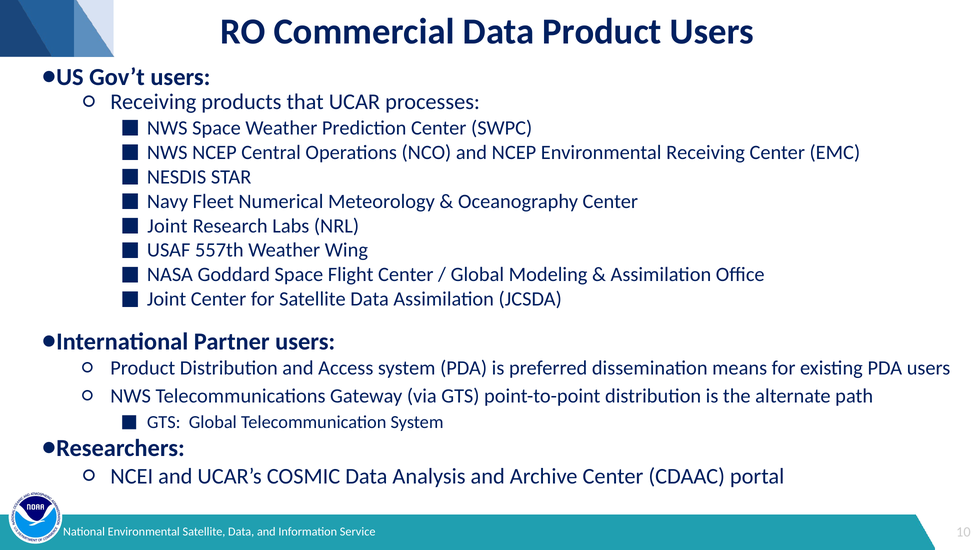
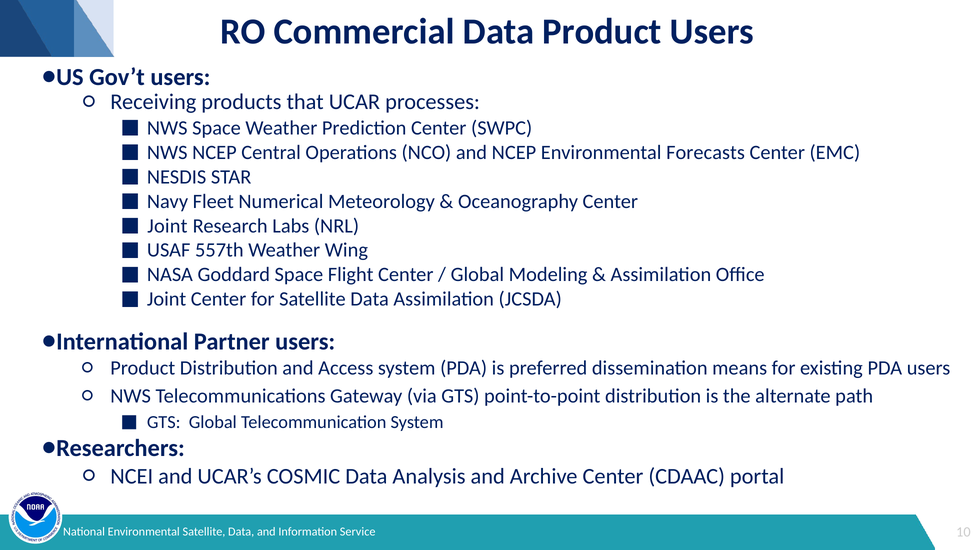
Environmental Receiving: Receiving -> Forecasts
